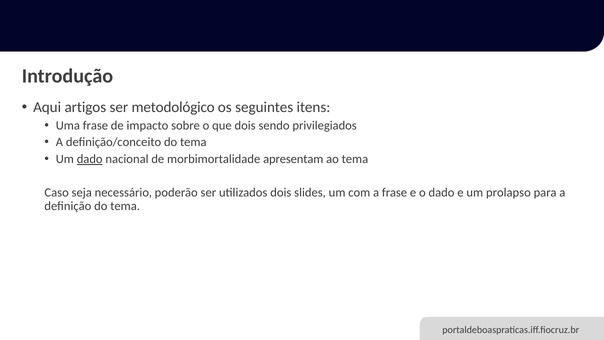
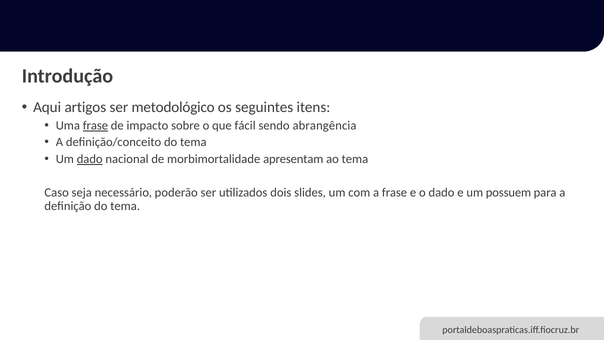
frase at (95, 125) underline: none -> present
que dois: dois -> fácil
privilegiados: privilegiados -> abrangência
prolapso: prolapso -> possuem
